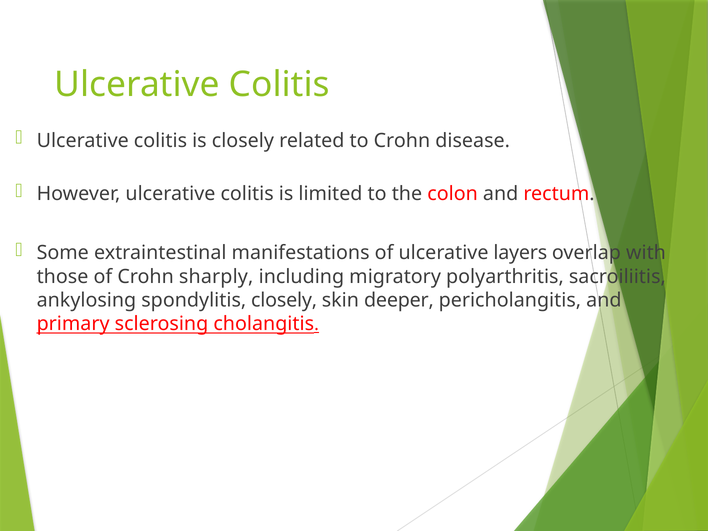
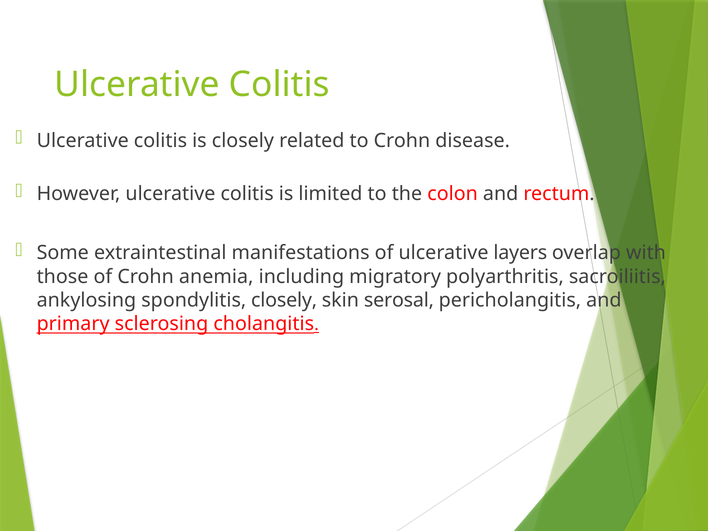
sharply: sharply -> anemia
deeper: deeper -> serosal
